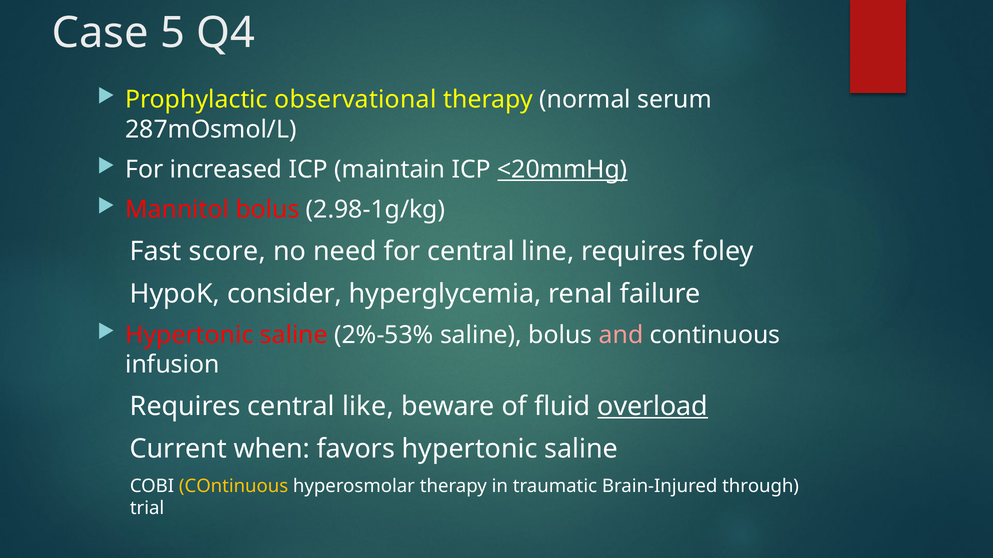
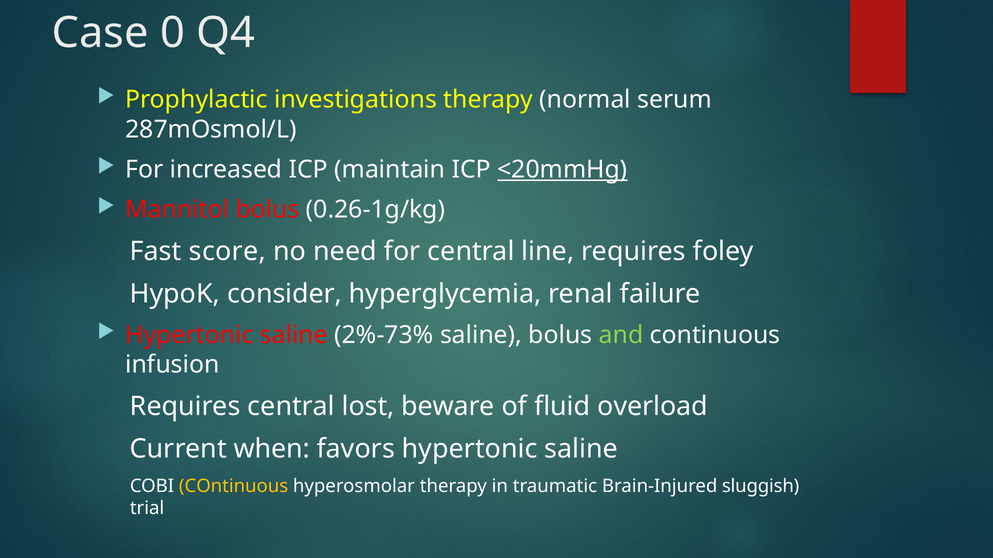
5: 5 -> 0
observational: observational -> investigations
2.98-1g/kg: 2.98-1g/kg -> 0.26-1g/kg
2%-53%: 2%-53% -> 2%-73%
and colour: pink -> light green
like: like -> lost
overload underline: present -> none
through: through -> sluggish
